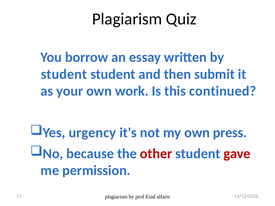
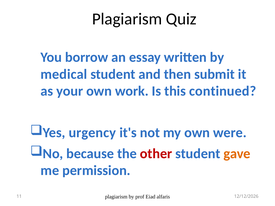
student at (64, 74): student -> medical
press: press -> were
gave colour: red -> orange
